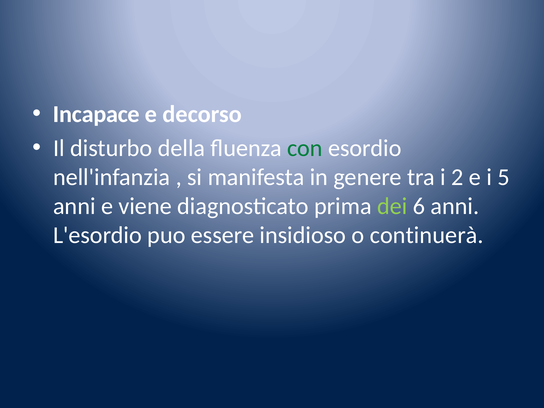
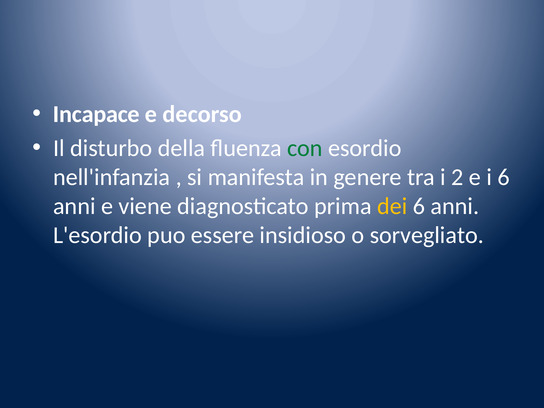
i 5: 5 -> 6
dei colour: light green -> yellow
continuerà: continuerà -> sorvegliato
